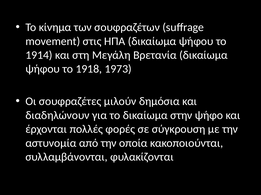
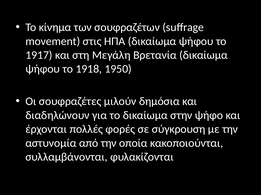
1914: 1914 -> 1917
1973: 1973 -> 1950
